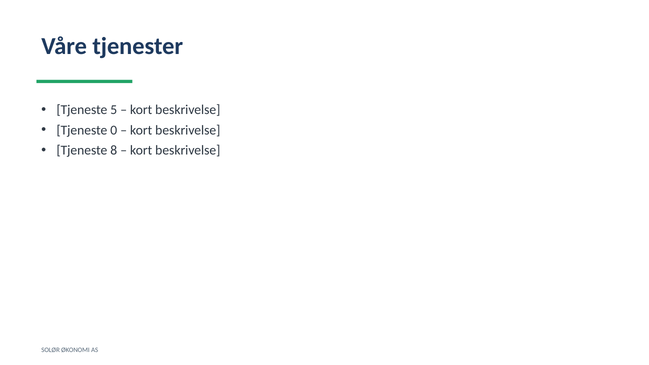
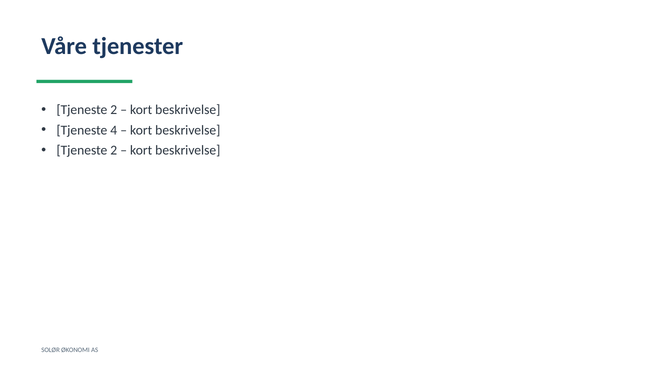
5 at (114, 110): 5 -> 2
0: 0 -> 4
8 at (114, 151): 8 -> 2
